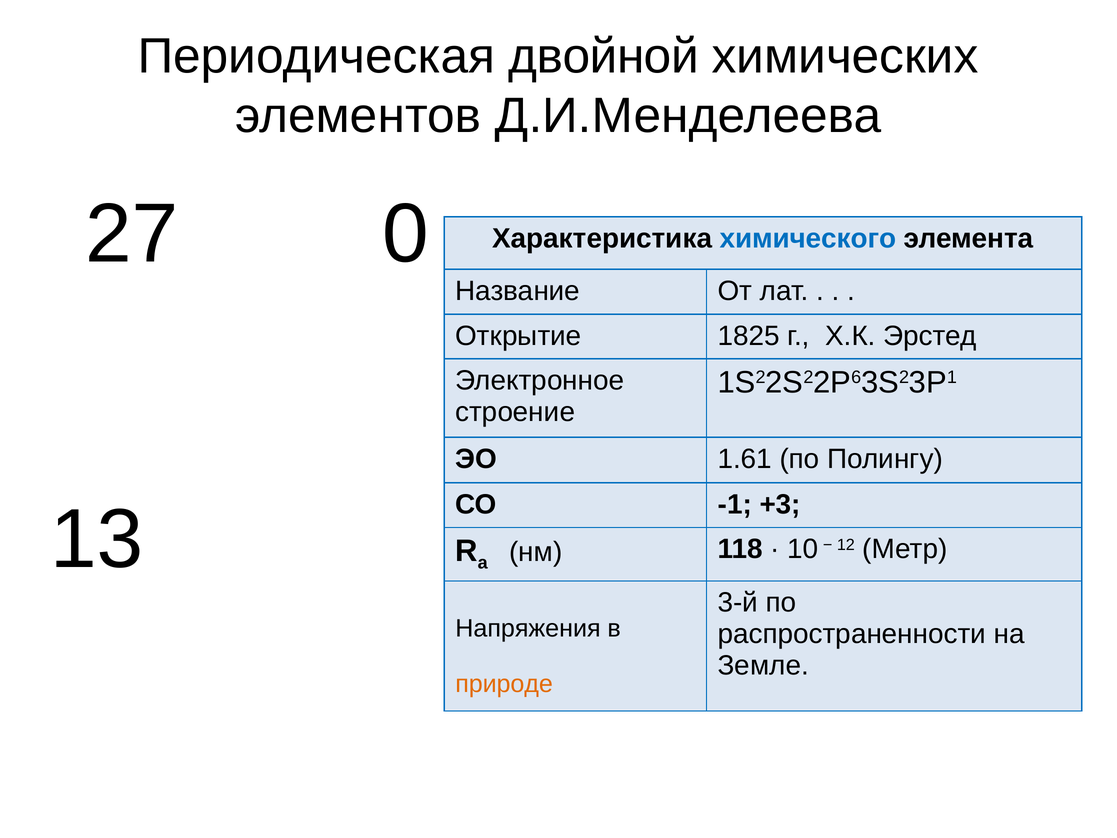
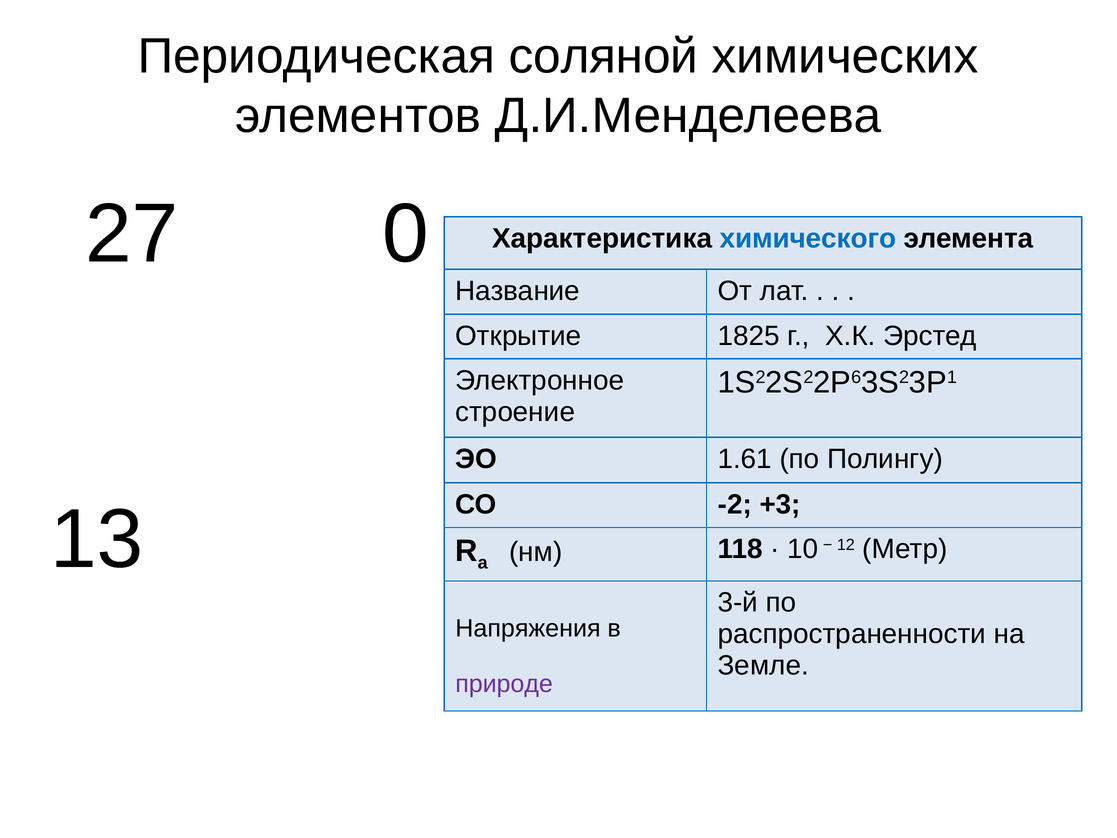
двойной: двойной -> соляной
-1: -1 -> -2
природе colour: orange -> purple
